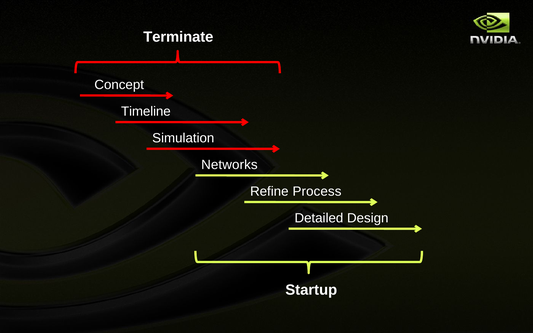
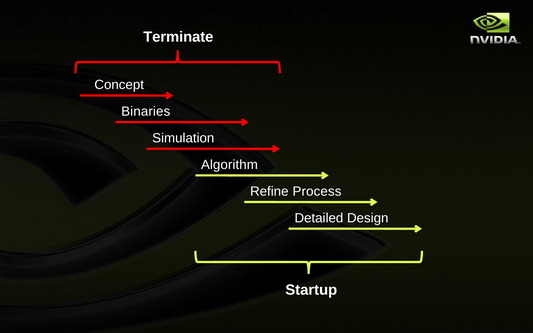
Timeline: Timeline -> Binaries
Networks: Networks -> Algorithm
